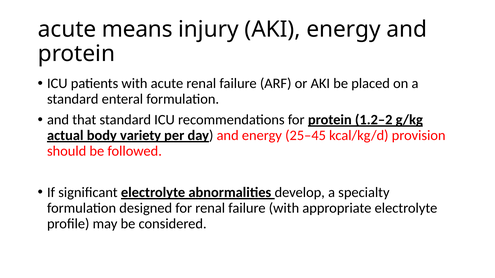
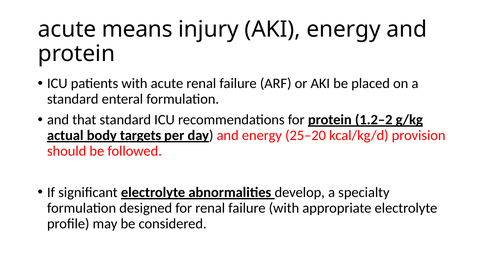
variety: variety -> targets
25–45: 25–45 -> 25–20
